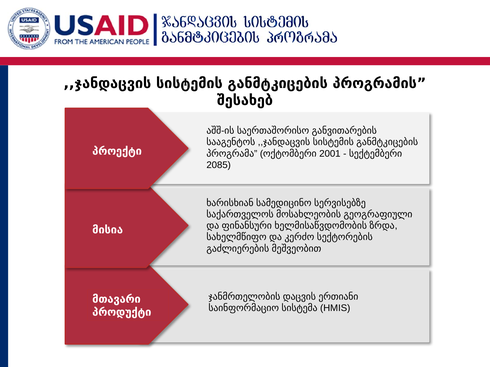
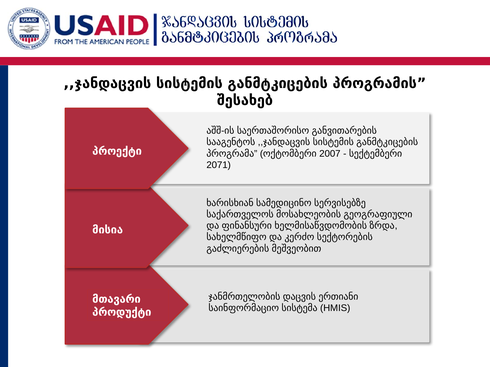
2001: 2001 -> 2007
2085: 2085 -> 2071
